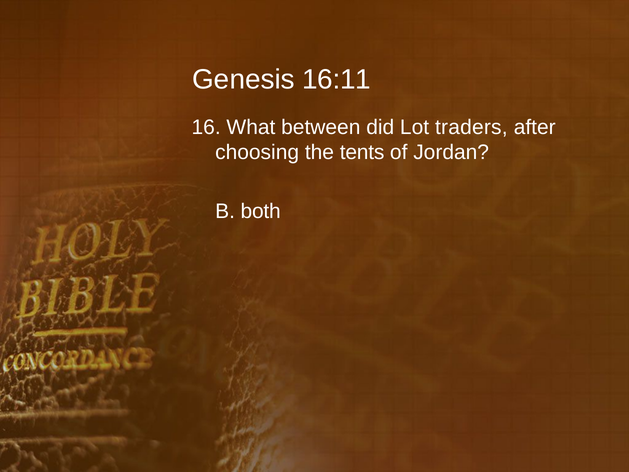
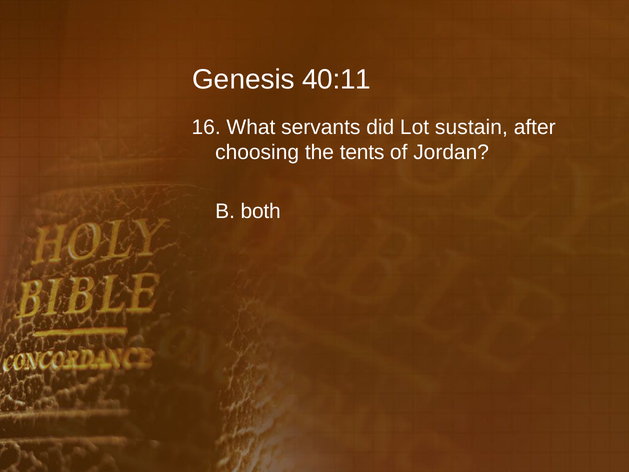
16:11: 16:11 -> 40:11
between: between -> servants
traders: traders -> sustain
